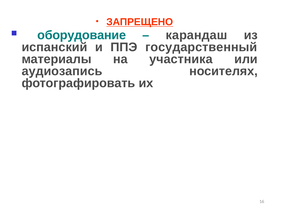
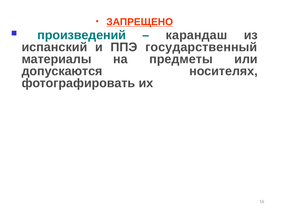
оборудование: оборудование -> произведений
участника: участника -> предметы
аудиозапись: аудиозапись -> допускаются
